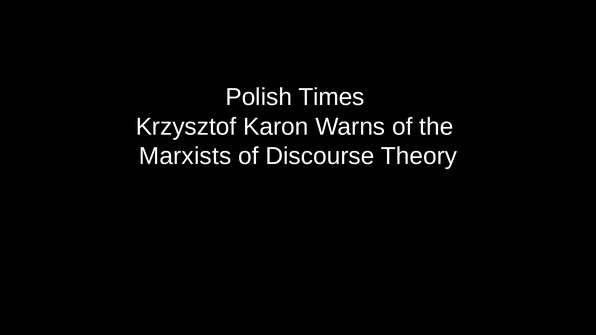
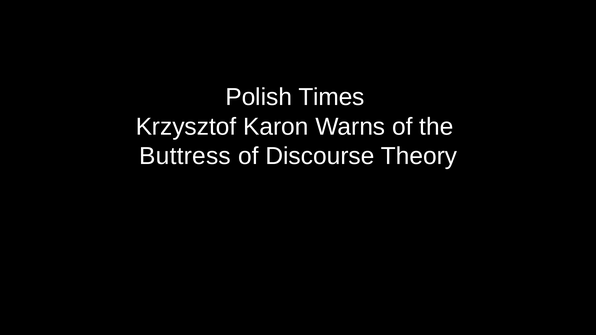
Marxists: Marxists -> Buttress
